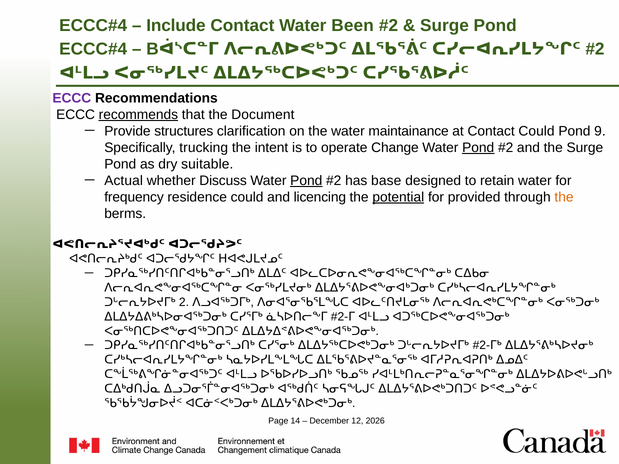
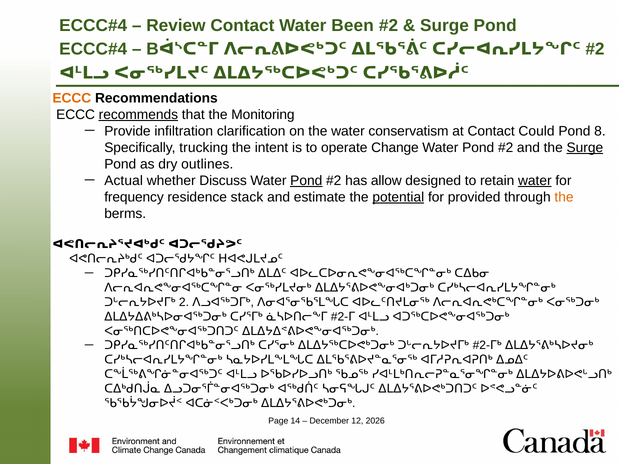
Include: Include -> Review
ECCC at (72, 98) colour: purple -> orange
Document: Document -> Monitoring
structures: structures -> infiltration
maintainance: maintainance -> conservatism
9: 9 -> 8
Pond at (478, 148) underline: present -> none
Surge at (585, 148) underline: none -> present
suitable: suitable -> outlines
base: base -> allow
water at (535, 181) underline: none -> present
residence could: could -> stack
licencing: licencing -> estimate
